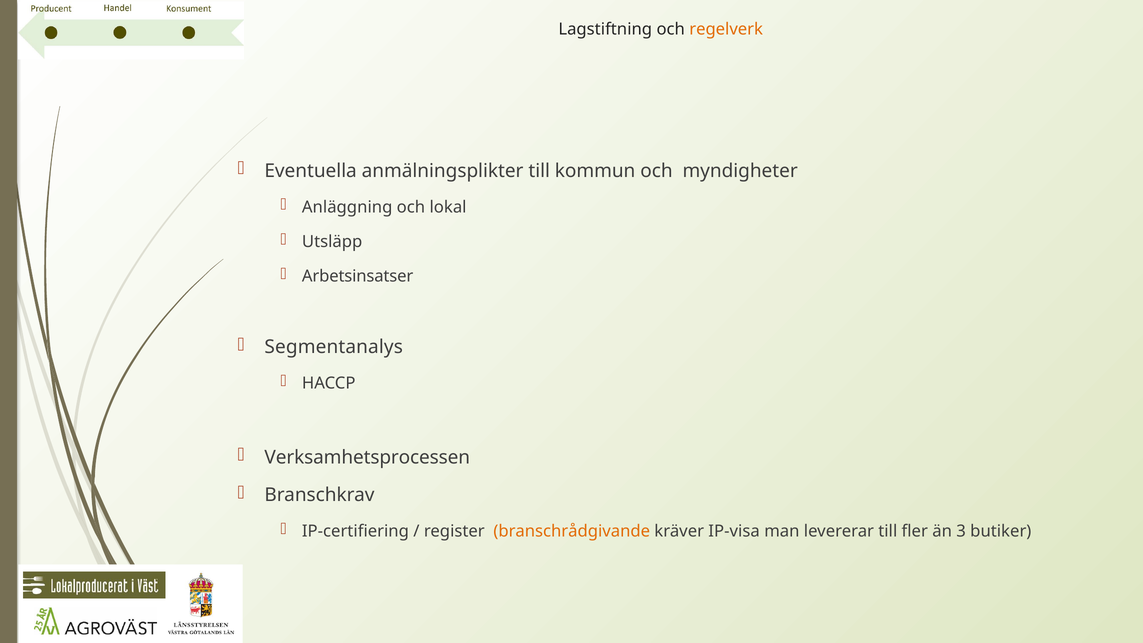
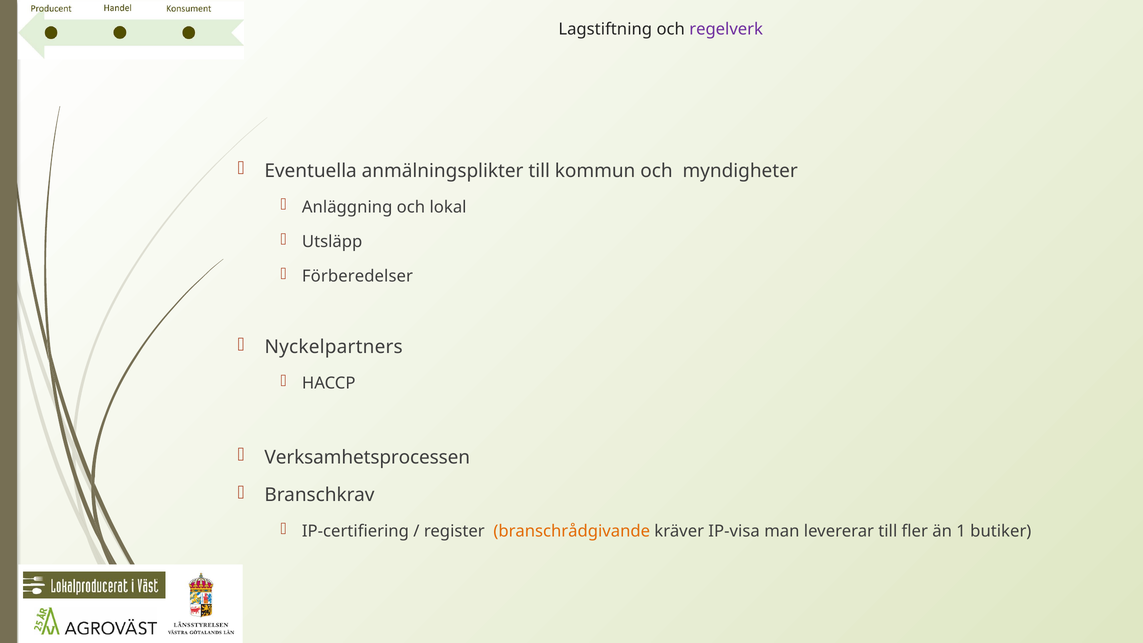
regelverk colour: orange -> purple
Arbetsinsatser: Arbetsinsatser -> Förberedelser
Segmentanalys: Segmentanalys -> Nyckelpartners
3: 3 -> 1
